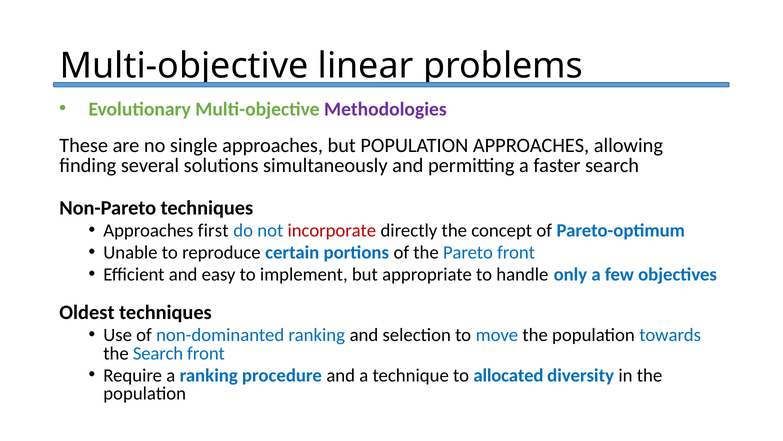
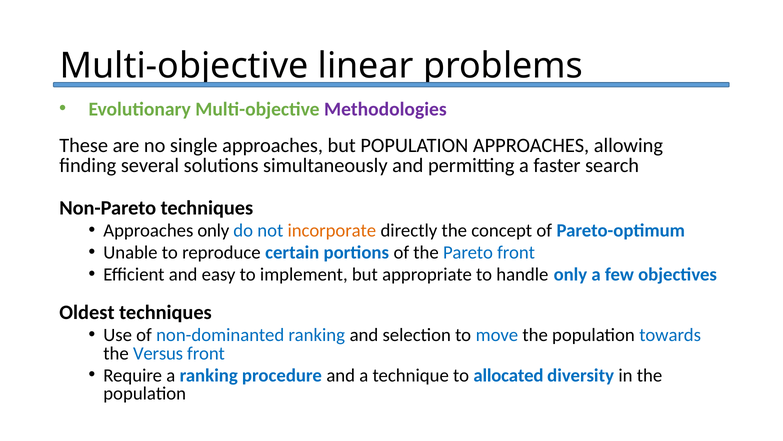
Approaches first: first -> only
incorporate colour: red -> orange
the Search: Search -> Versus
